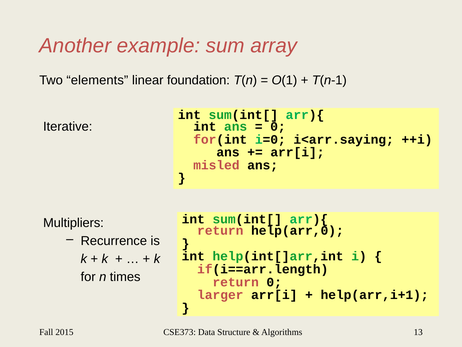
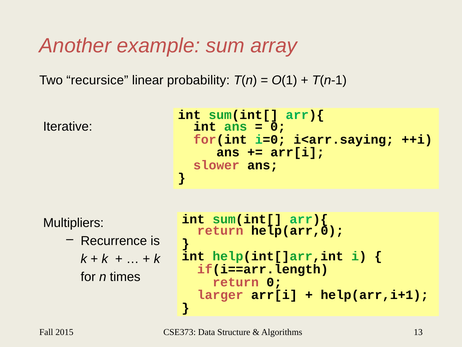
elements: elements -> recursice
foundation: foundation -> probability
misled: misled -> slower
